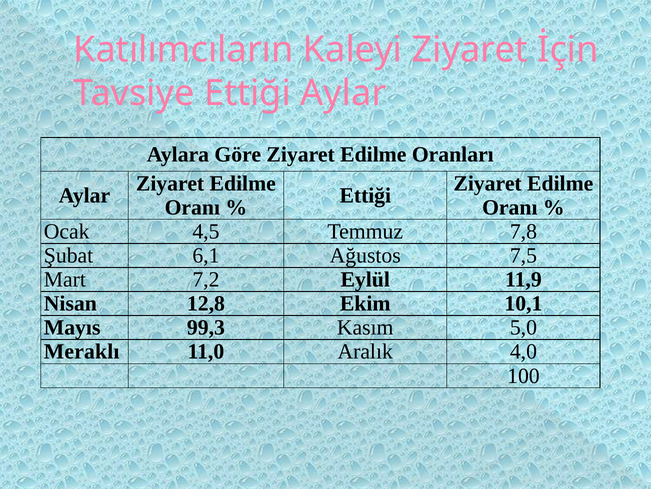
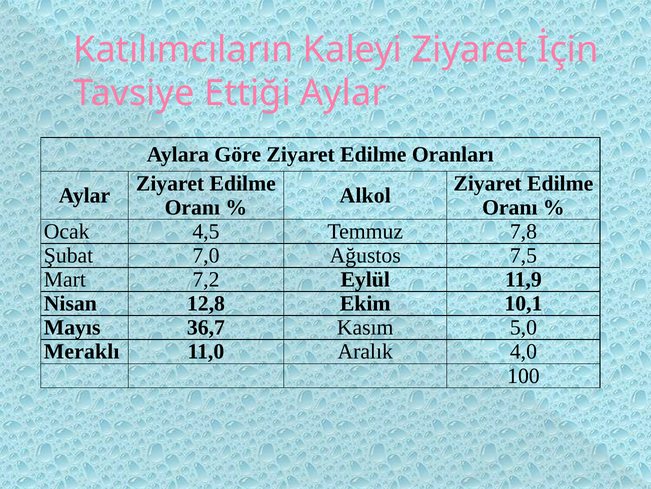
Ettiği at (365, 195): Ettiği -> Alkol
6,1: 6,1 -> 7,0
99,3: 99,3 -> 36,7
